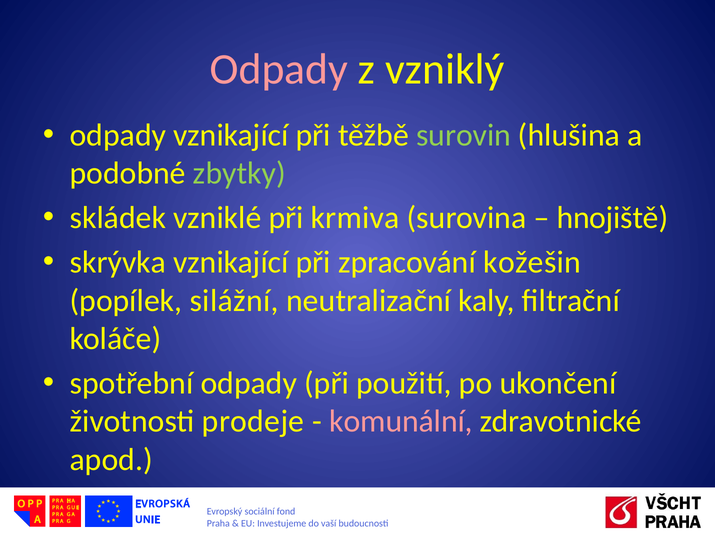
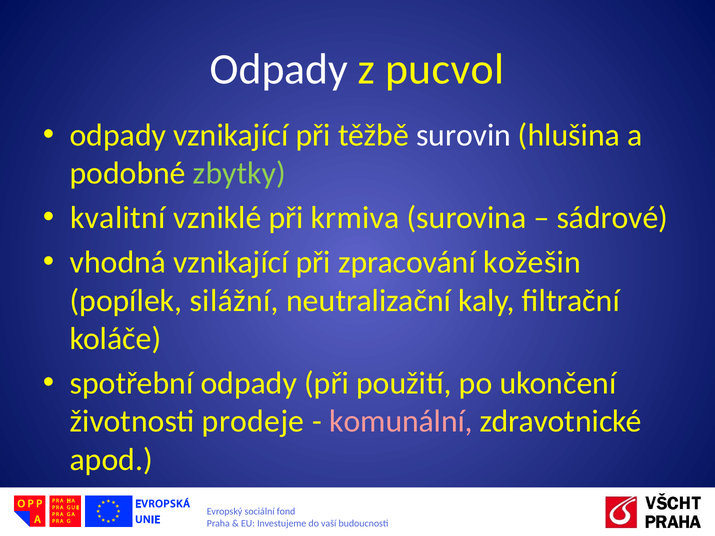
Odpady at (279, 69) colour: pink -> white
vzniklý: vzniklý -> pucvol
surovin colour: light green -> white
skládek: skládek -> kvalitní
hnojiště: hnojiště -> sádrové
skrývka: skrývka -> vhodná
